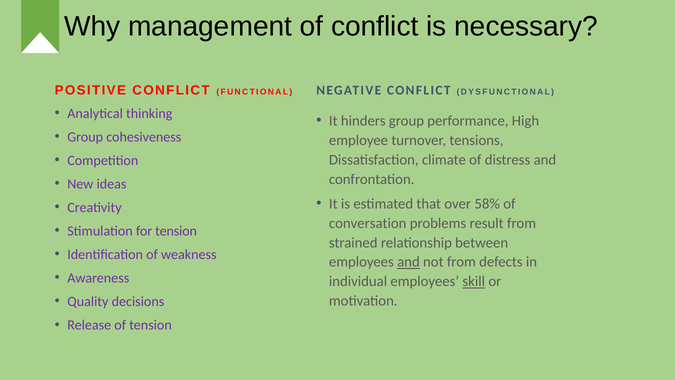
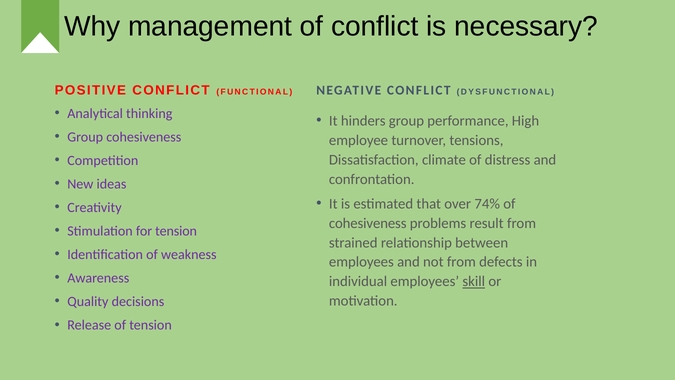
58%: 58% -> 74%
conversation at (368, 223): conversation -> cohesiveness
and at (408, 262) underline: present -> none
